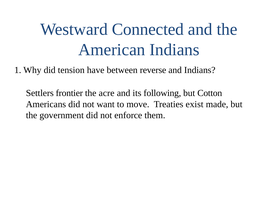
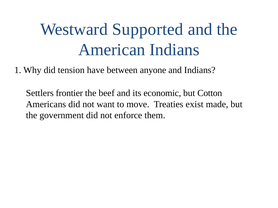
Connected: Connected -> Supported
reverse: reverse -> anyone
acre: acre -> beef
following: following -> economic
